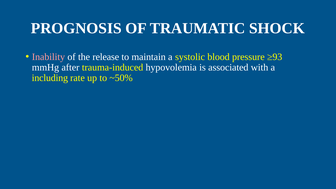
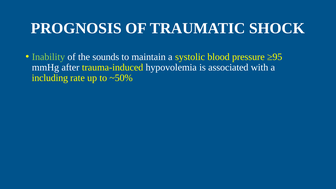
Inability colour: pink -> light green
release: release -> sounds
≥93: ≥93 -> ≥95
